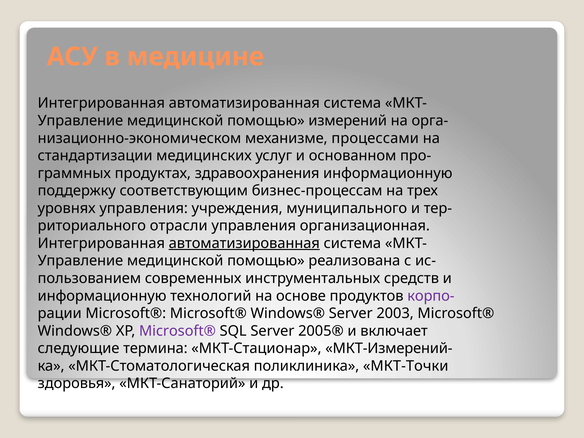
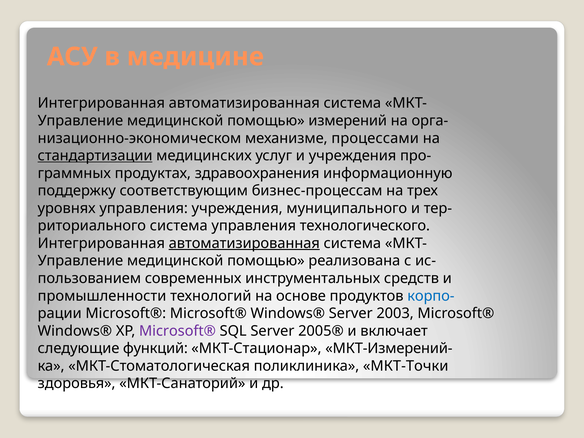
стандартизации underline: none -> present
и основанном: основанном -> учреждения
риториального отрасли: отрасли -> система
организационная: организационная -> технологического
информационную at (102, 296): информационную -> промышленности
корпо- colour: purple -> blue
термина: термина -> функций
